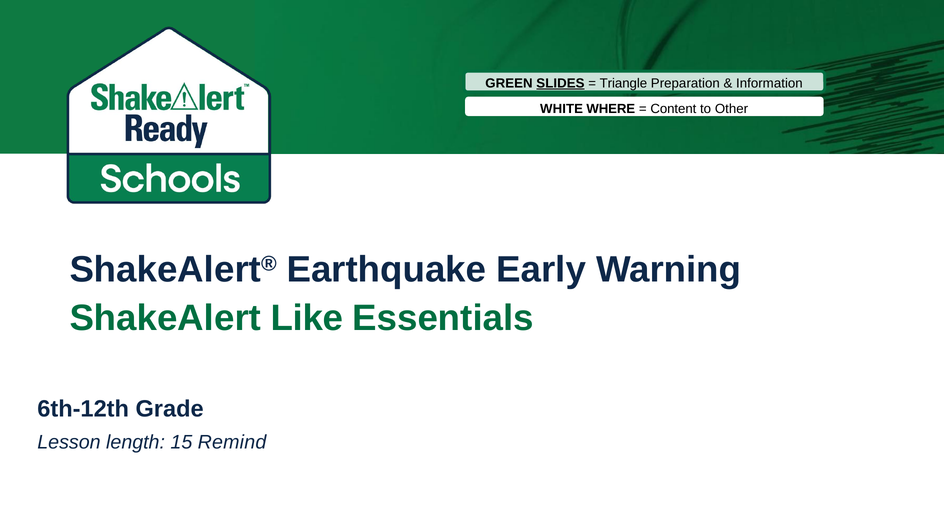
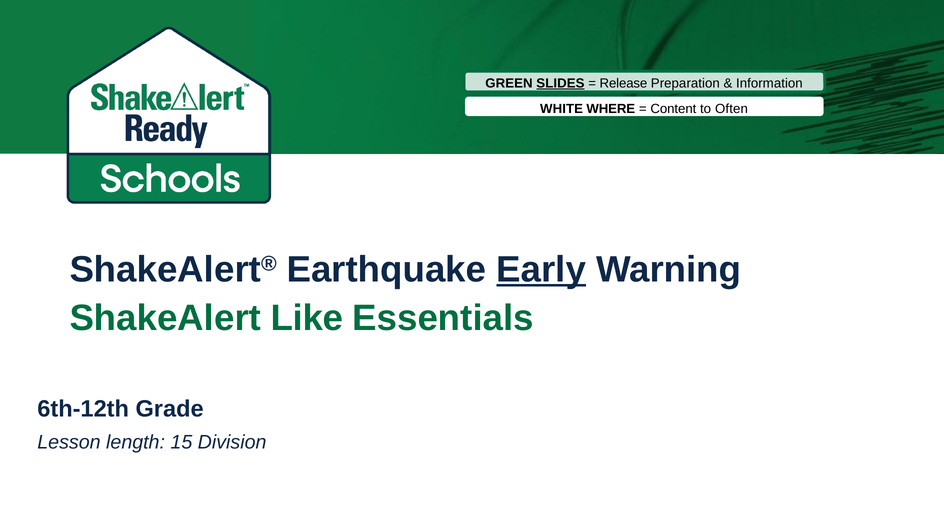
Triangle: Triangle -> Release
Other: Other -> Often
Early underline: none -> present
Remind: Remind -> Division
